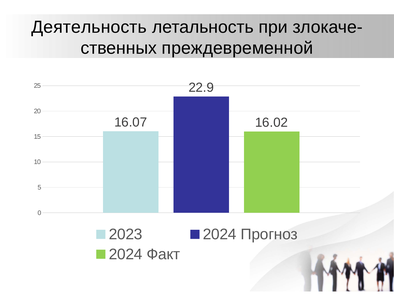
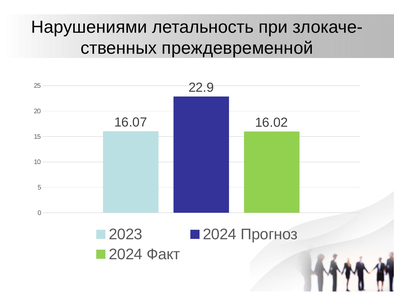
Деятельность: Деятельность -> Нарушениями
